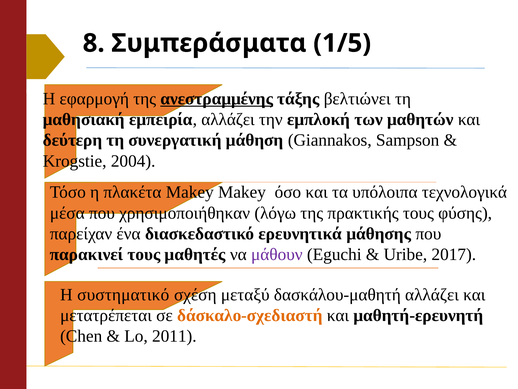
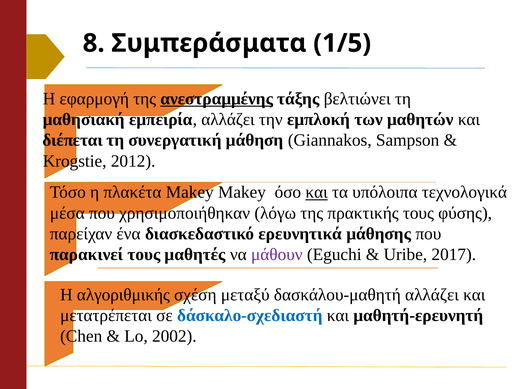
δεύτερη: δεύτερη -> διέπεται
2004: 2004 -> 2012
και at (317, 192) underline: none -> present
συστηματικό: συστηματικό -> αλγοριθμικής
δάσκαλο-σχεδιαστή colour: orange -> blue
2011: 2011 -> 2002
